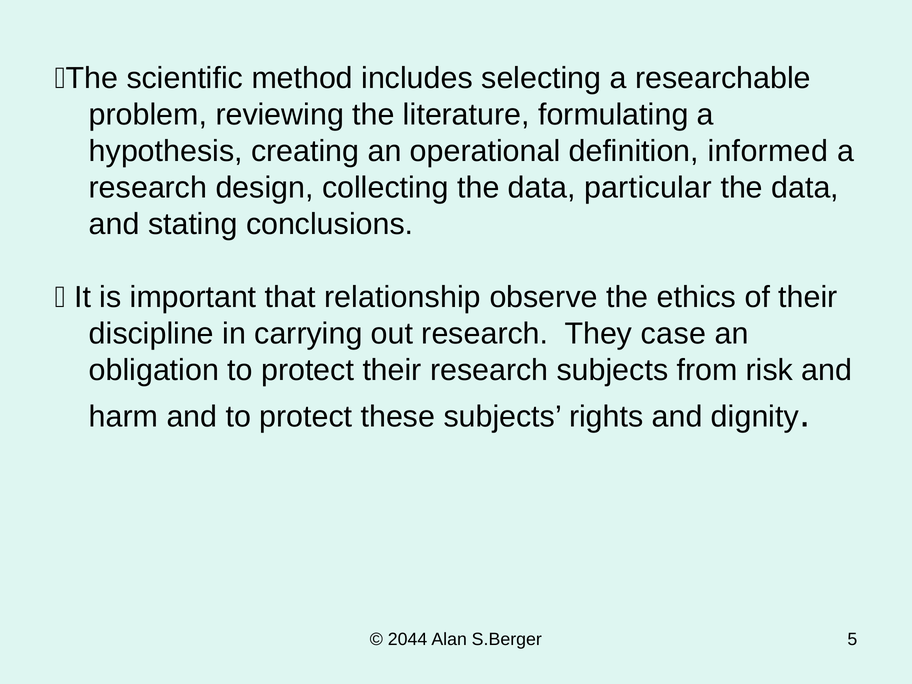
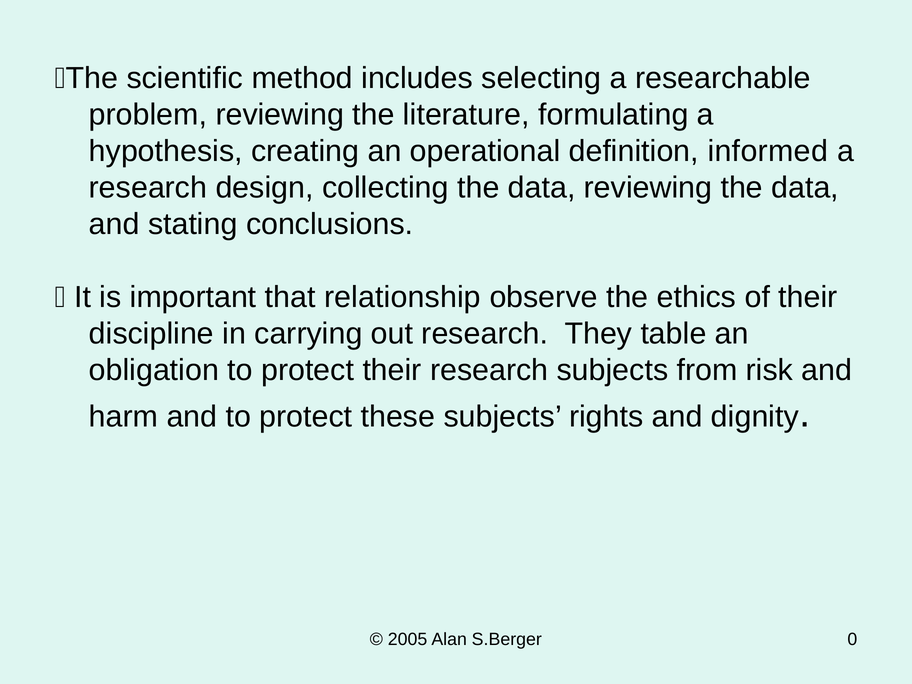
data particular: particular -> reviewing
case: case -> table
2044: 2044 -> 2005
5: 5 -> 0
